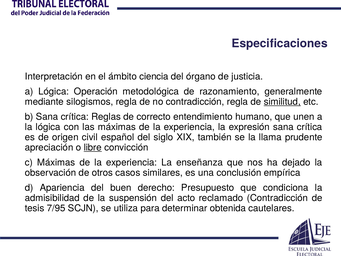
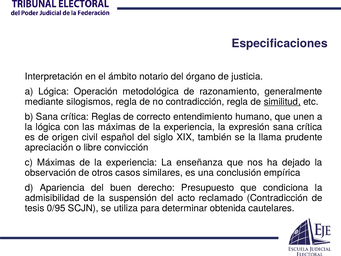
ciencia: ciencia -> notario
libre underline: present -> none
7/95: 7/95 -> 0/95
